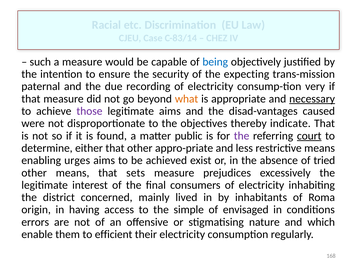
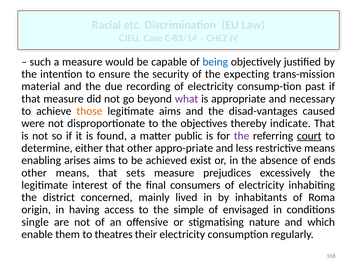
paternal: paternal -> material
very: very -> past
what colour: orange -> purple
necessary underline: present -> none
those colour: purple -> orange
urges: urges -> arises
tried: tried -> ends
errors: errors -> single
efficient: efficient -> theatres
